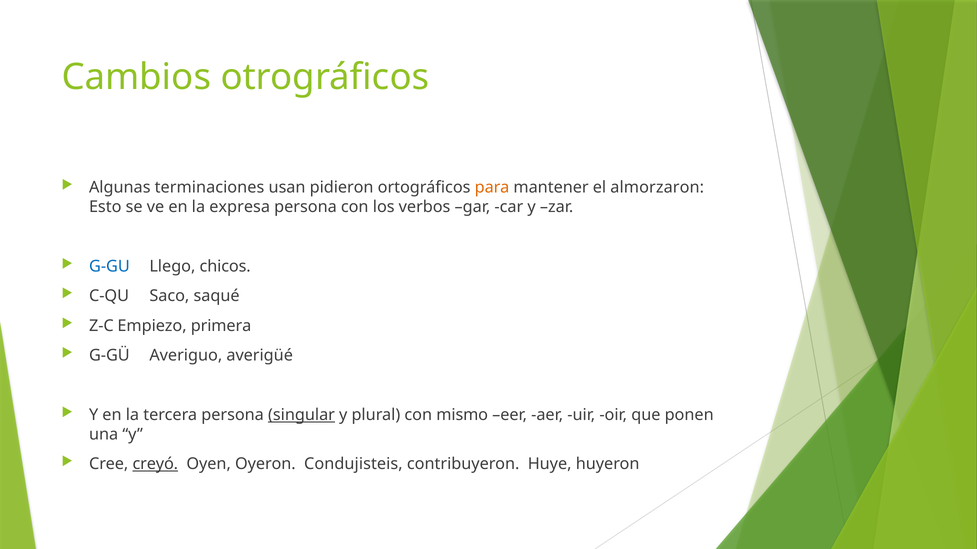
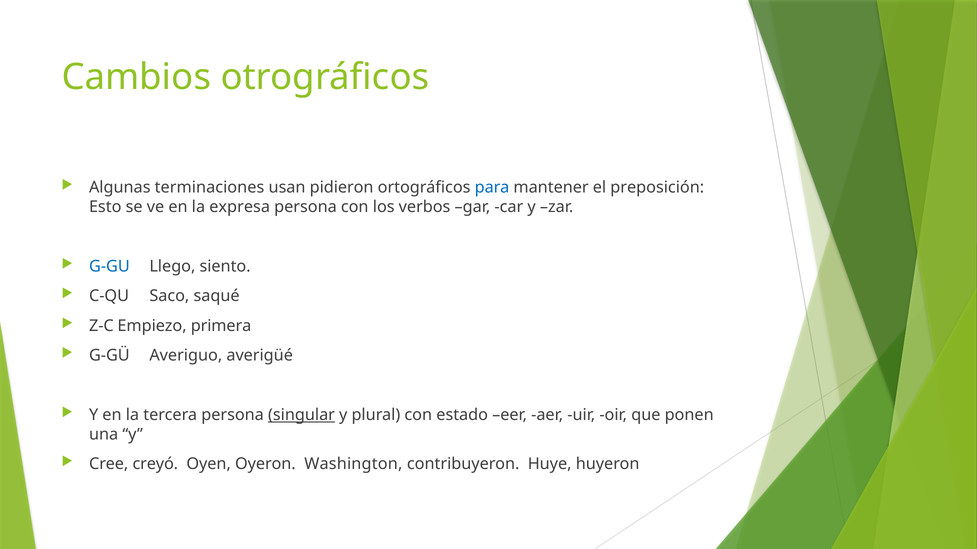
para colour: orange -> blue
almorzaron: almorzaron -> preposición
chicos: chicos -> siento
mismo: mismo -> estado
creyó underline: present -> none
Condujisteis: Condujisteis -> Washington
